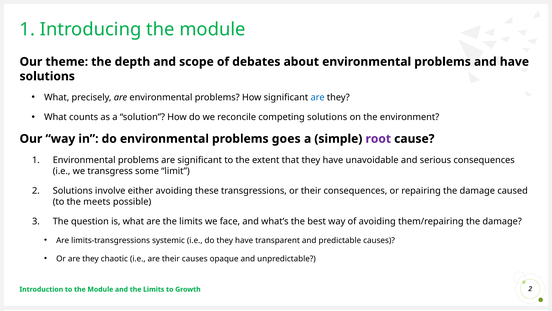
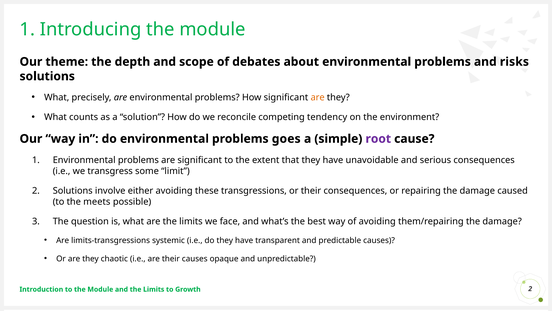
and have: have -> risks
are at (318, 97) colour: blue -> orange
competing solutions: solutions -> tendency
